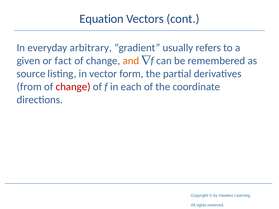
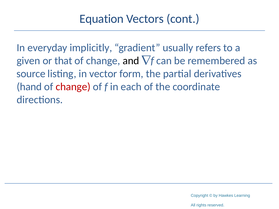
arbitrary: arbitrary -> implicitly
fact: fact -> that
and colour: orange -> black
from: from -> hand
